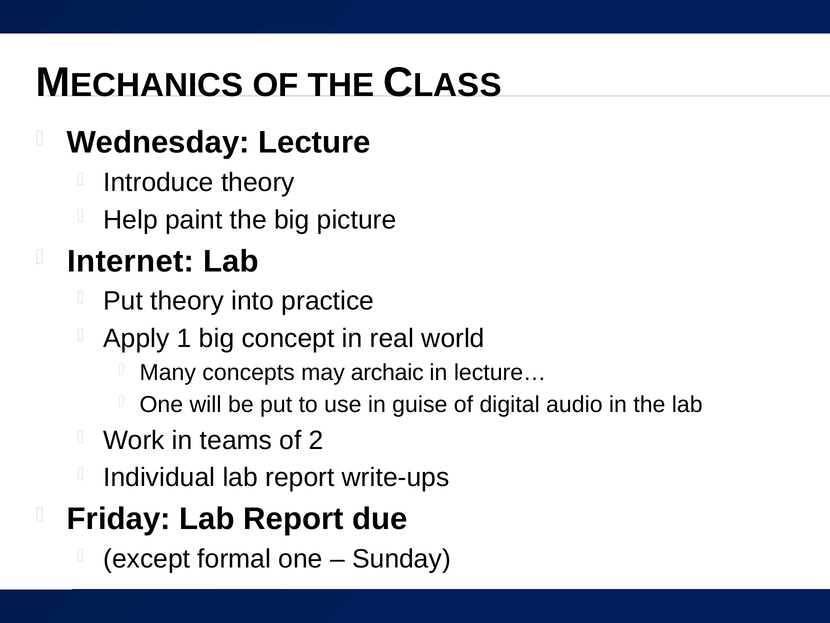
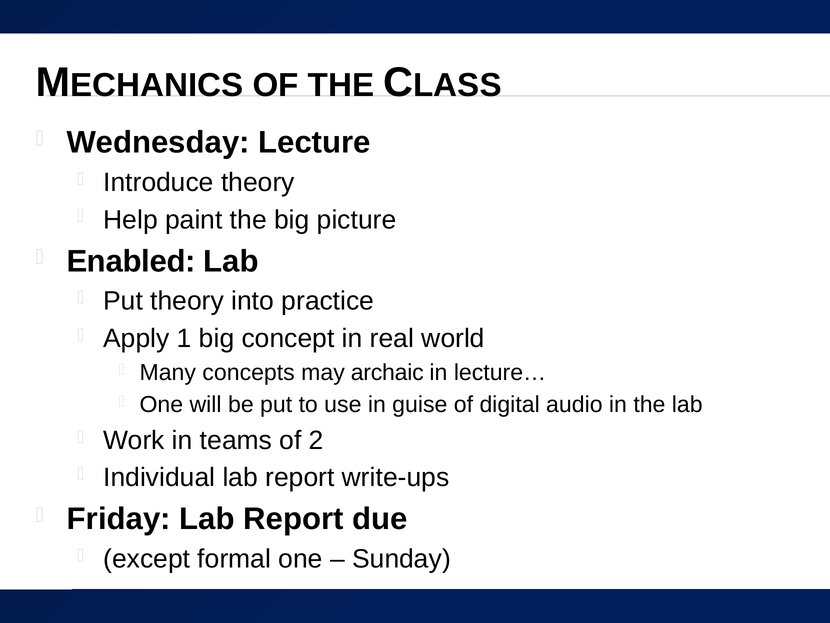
Internet: Internet -> Enabled
